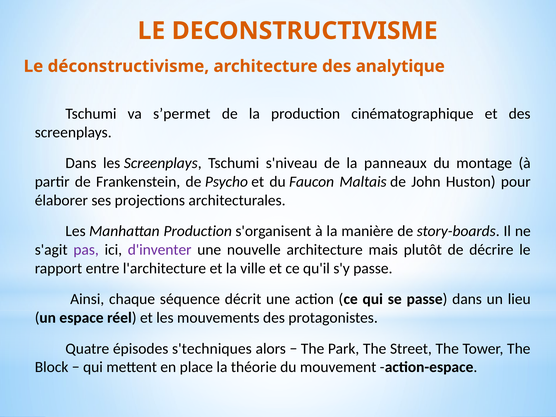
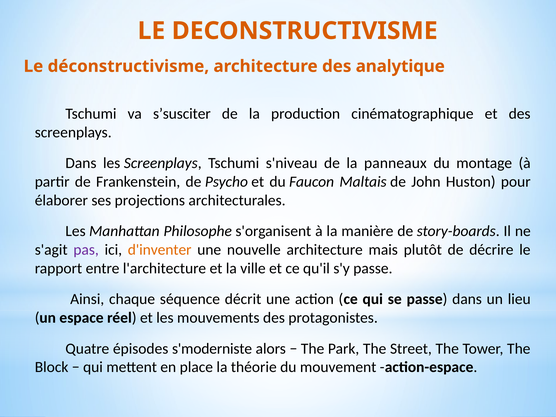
s’permet: s’permet -> s’susciter
Manhattan Production: Production -> Philosophe
d'inventer colour: purple -> orange
s'techniques: s'techniques -> s'moderniste
